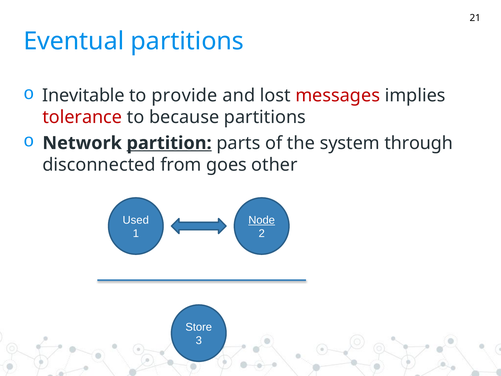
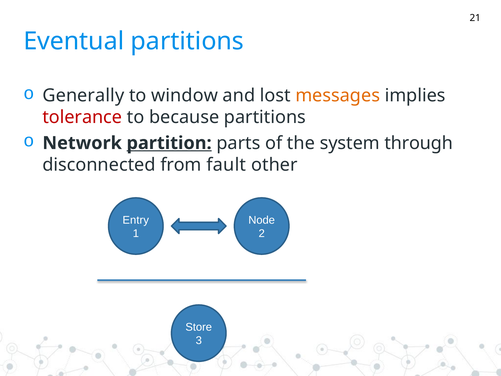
Inevitable: Inevitable -> Generally
provide: provide -> window
messages colour: red -> orange
goes: goes -> fault
Used: Used -> Entry
Node underline: present -> none
